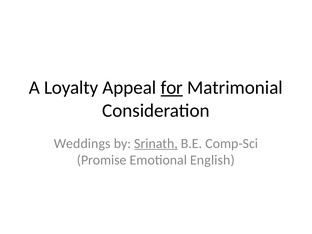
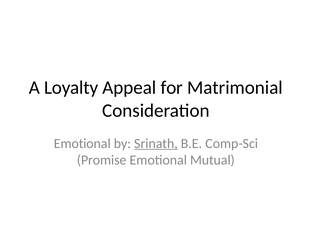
for underline: present -> none
Weddings at (82, 143): Weddings -> Emotional
English: English -> Mutual
